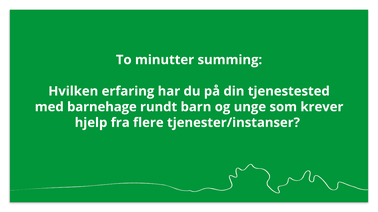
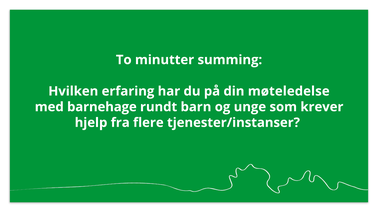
tjenestested: tjenestested -> møteledelse
